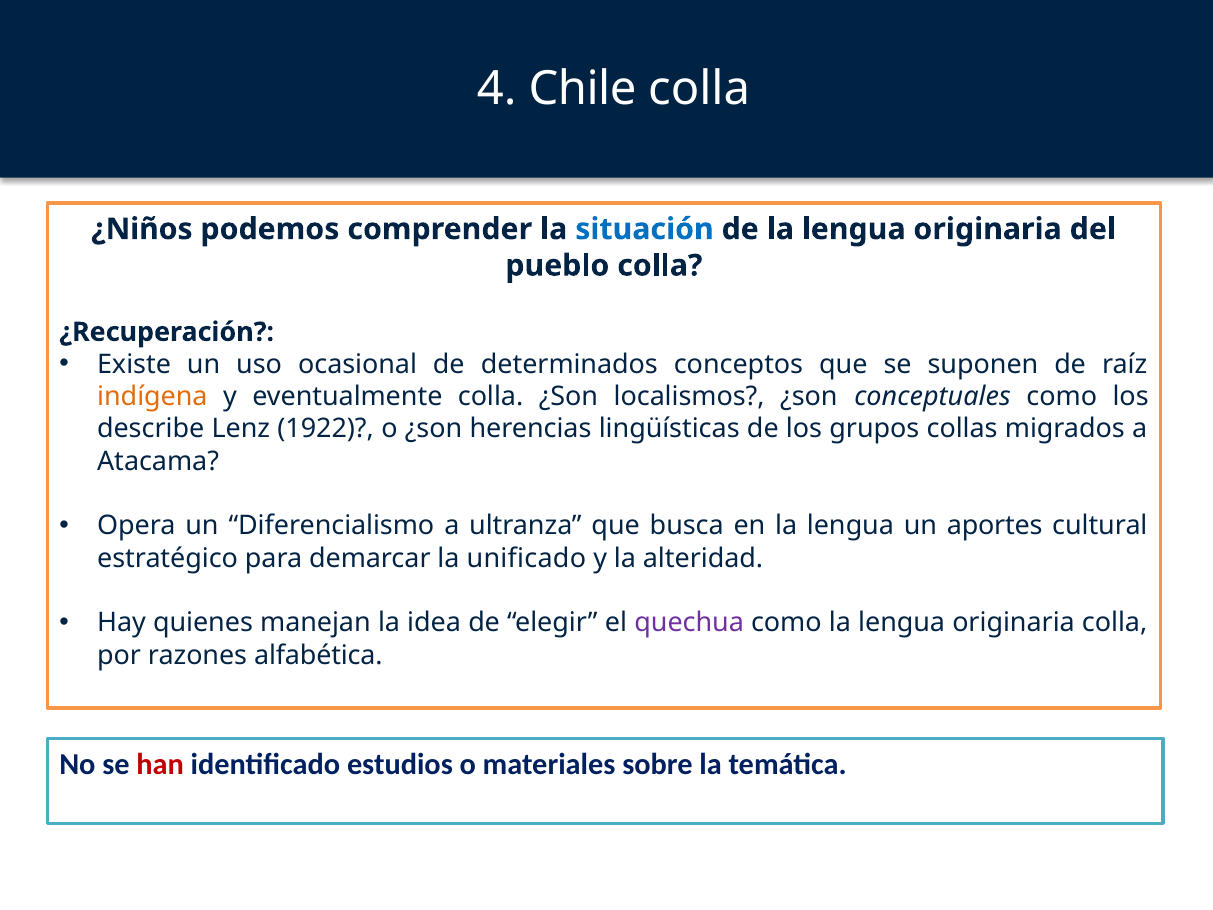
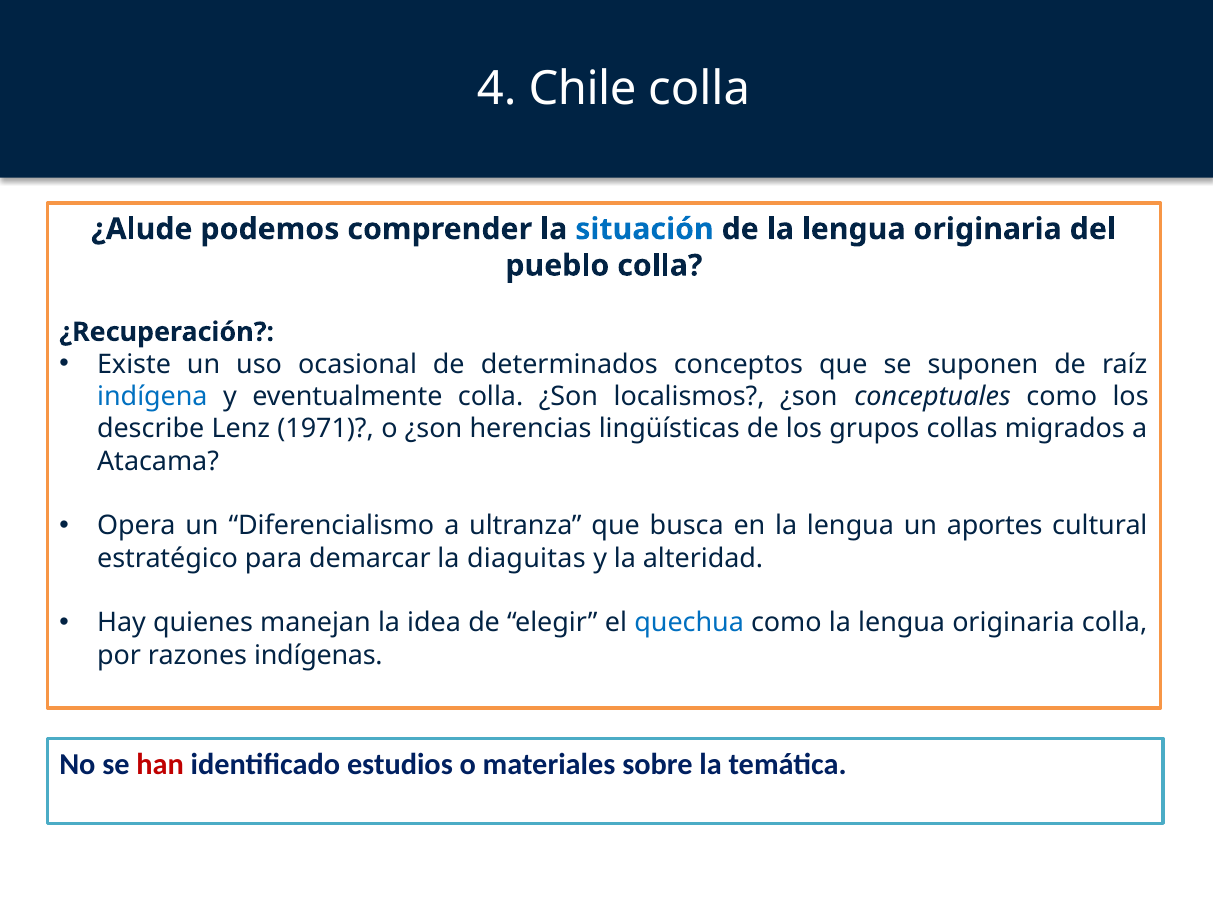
¿Niños: ¿Niños -> ¿Alude
indígena colour: orange -> blue
1922: 1922 -> 1971
unificado: unificado -> diaguitas
quechua colour: purple -> blue
alfabética: alfabética -> indígenas
